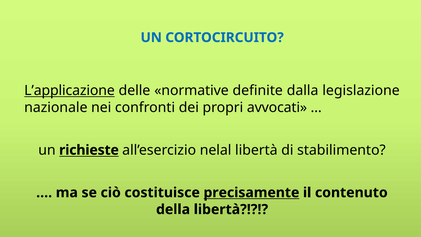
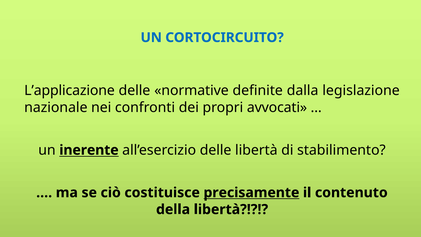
L’applicazione underline: present -> none
richieste: richieste -> inerente
all’esercizio nelal: nelal -> delle
